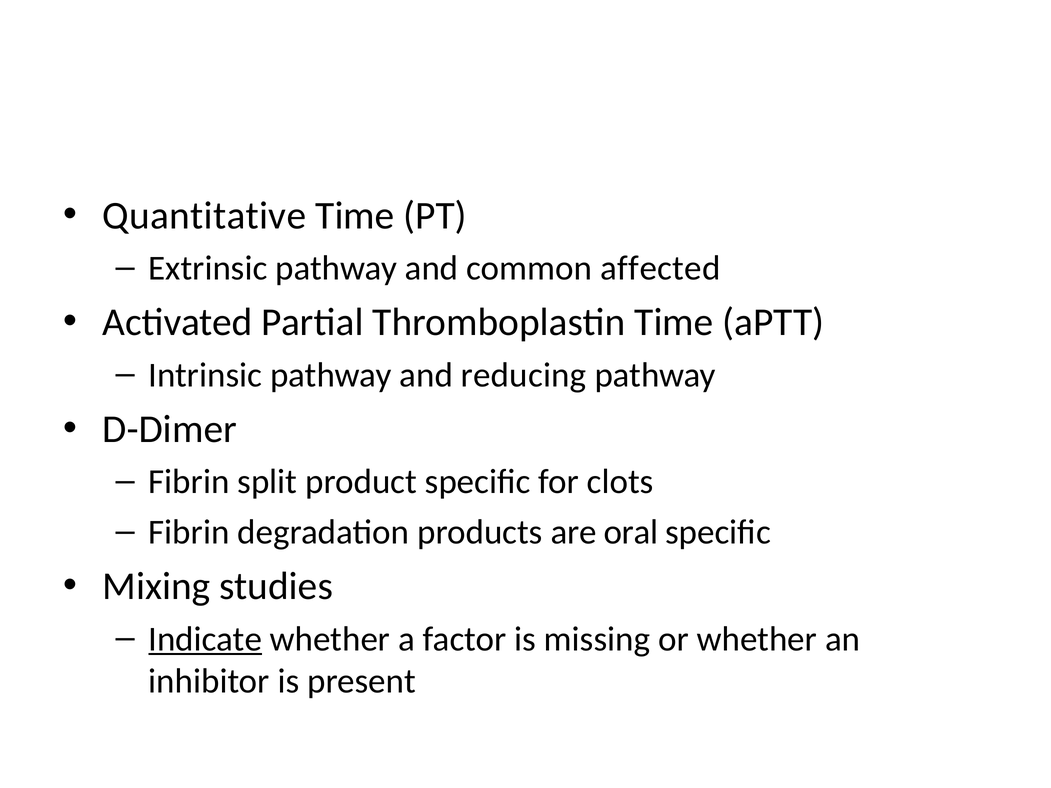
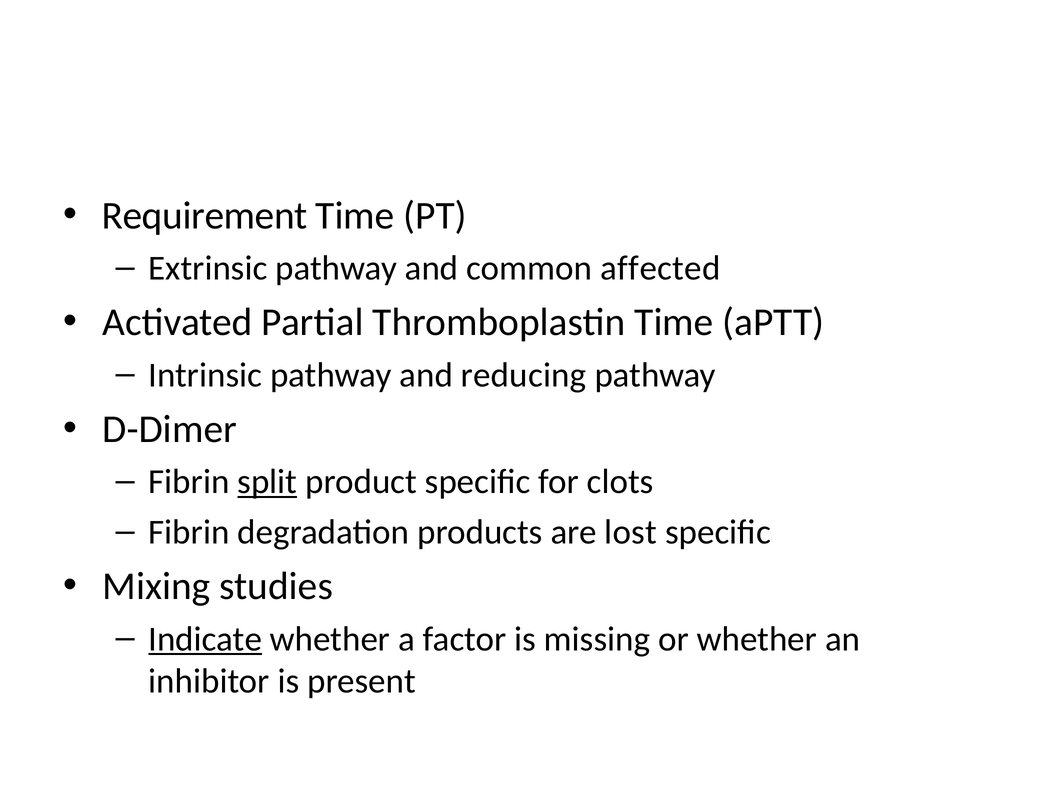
Quantitative: Quantitative -> Requirement
split underline: none -> present
oral: oral -> lost
